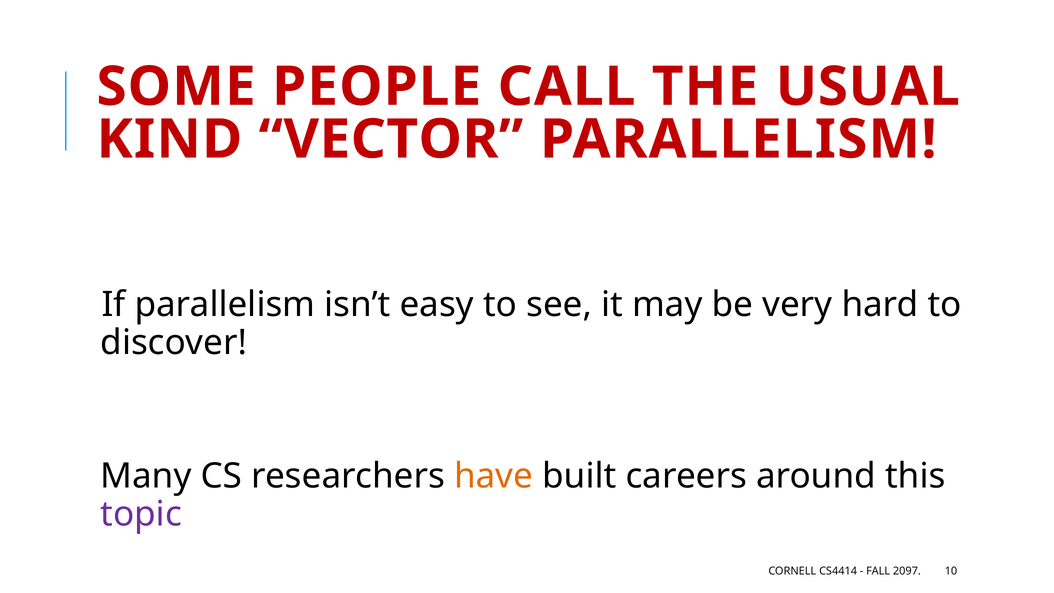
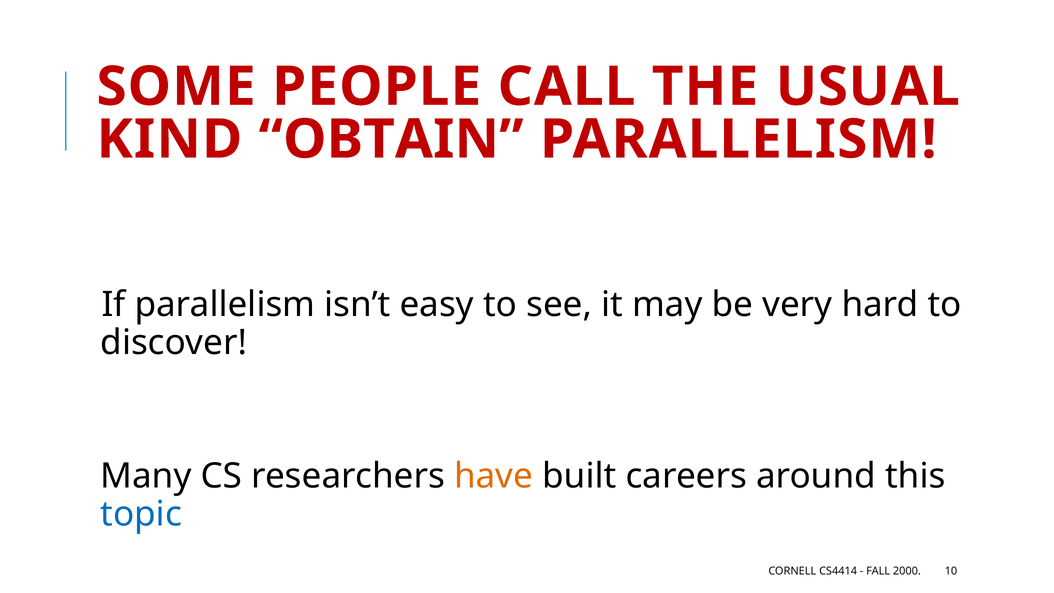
VECTOR: VECTOR -> OBTAIN
topic colour: purple -> blue
2097: 2097 -> 2000
